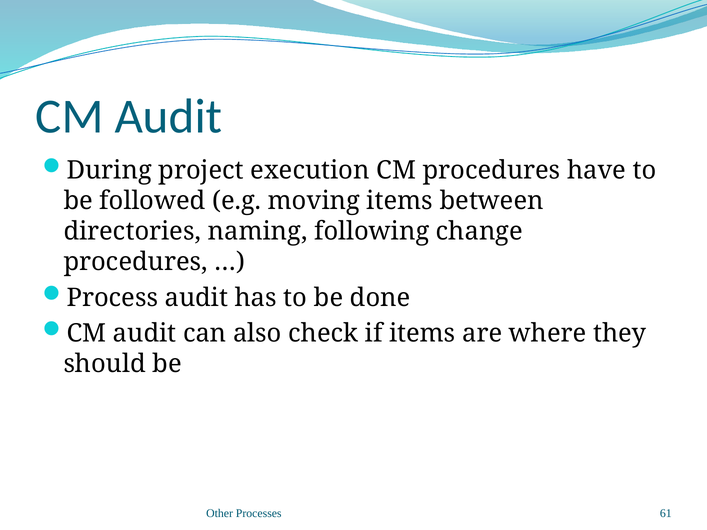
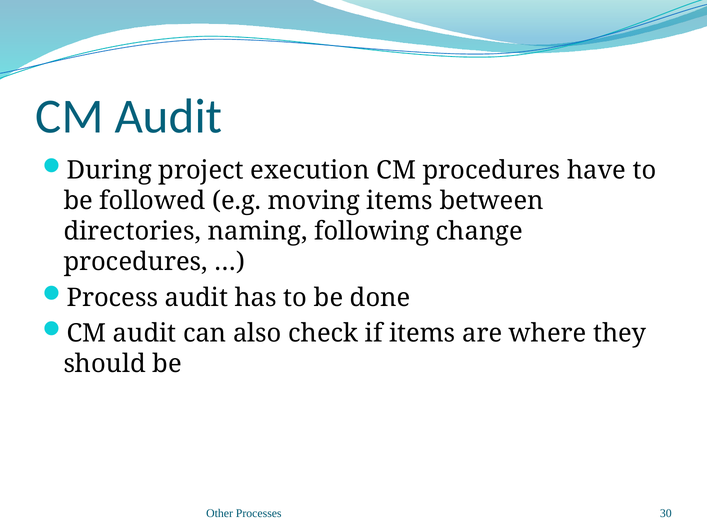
61: 61 -> 30
